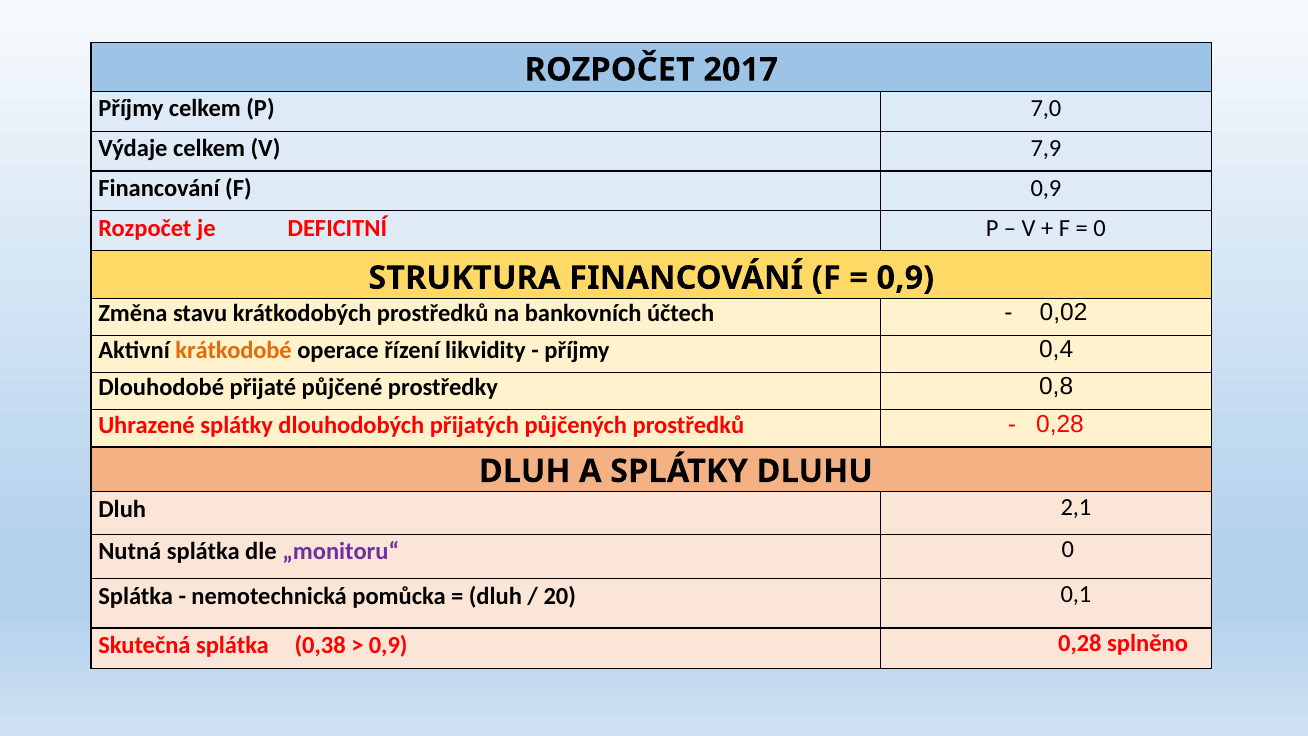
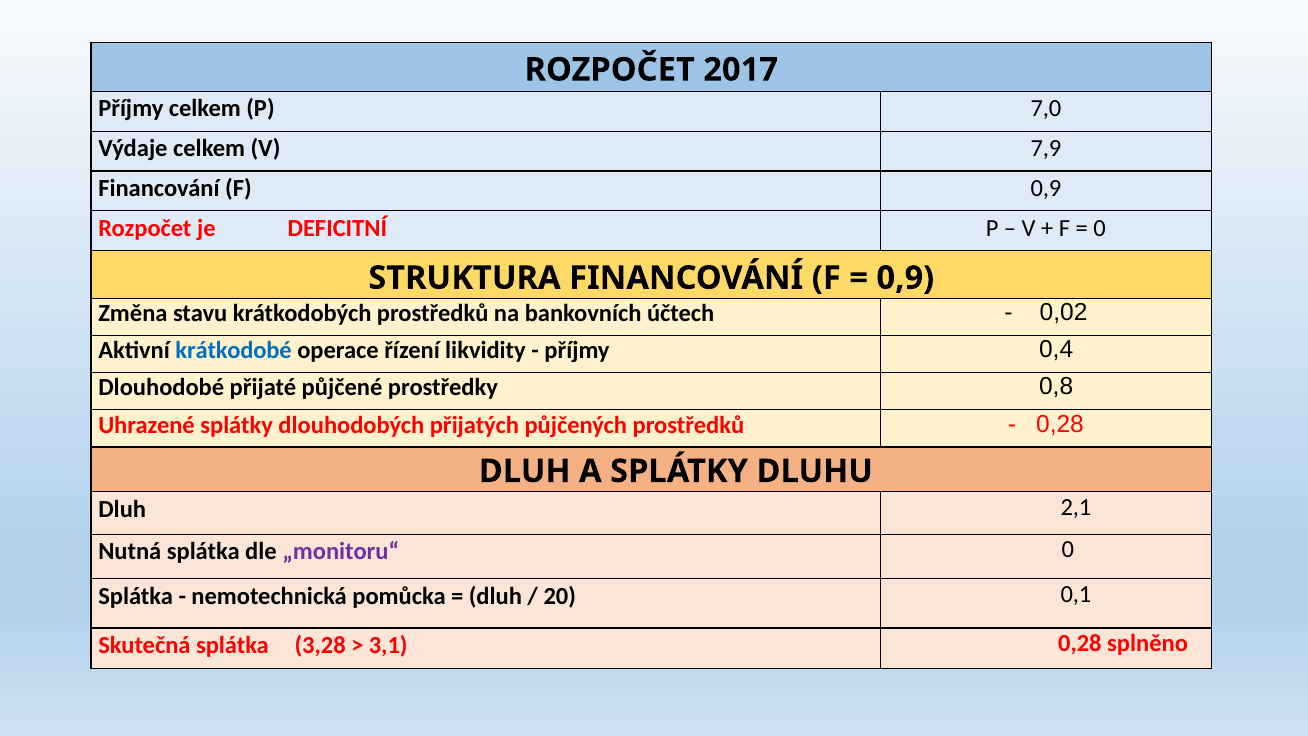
krátkodobé colour: orange -> blue
0,38: 0,38 -> 3,28
0,9 at (388, 645): 0,9 -> 3,1
